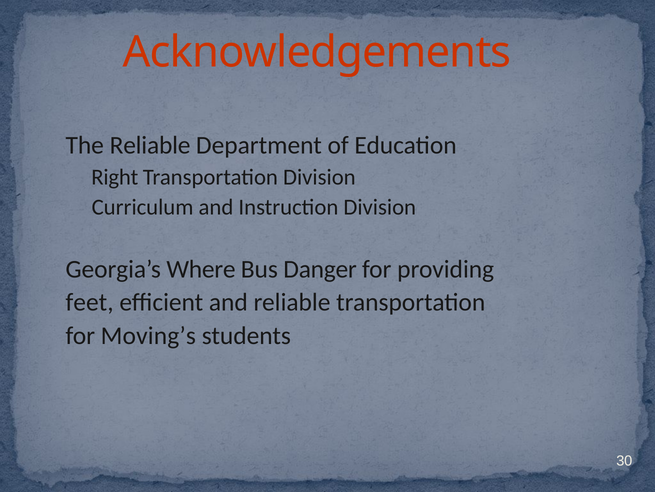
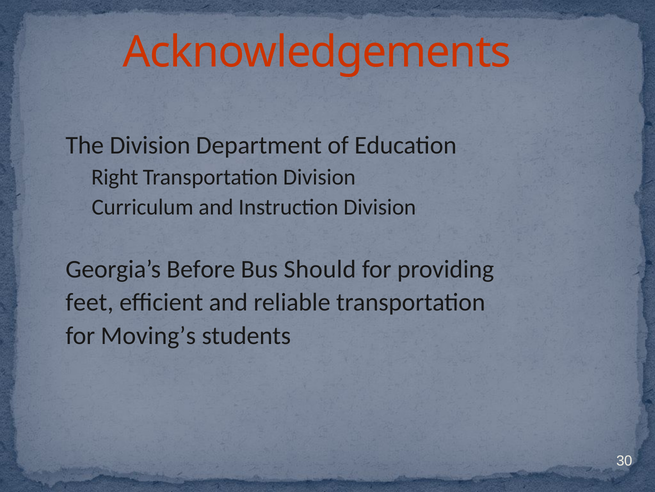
The Reliable: Reliable -> Division
Where: Where -> Before
Danger: Danger -> Should
